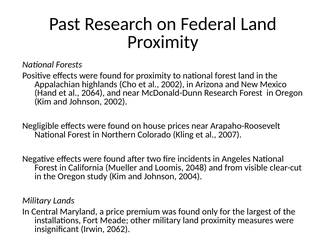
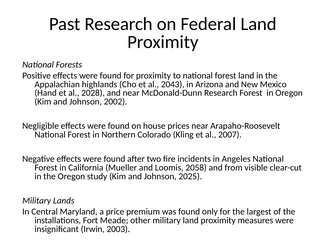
al 2002: 2002 -> 2043
2064: 2064 -> 2028
2048: 2048 -> 2058
2004: 2004 -> 2025
2062: 2062 -> 2003
